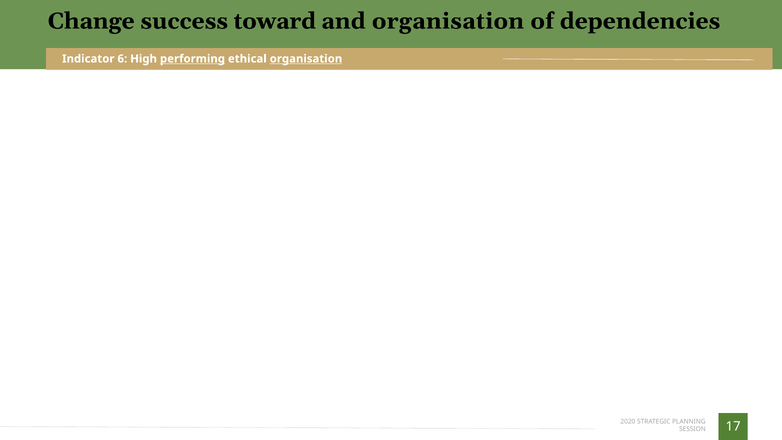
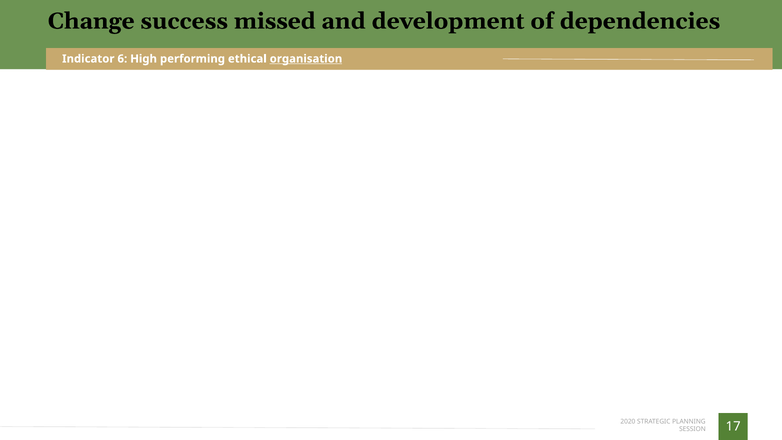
toward: toward -> missed
and organisation: organisation -> development
performing underline: present -> none
